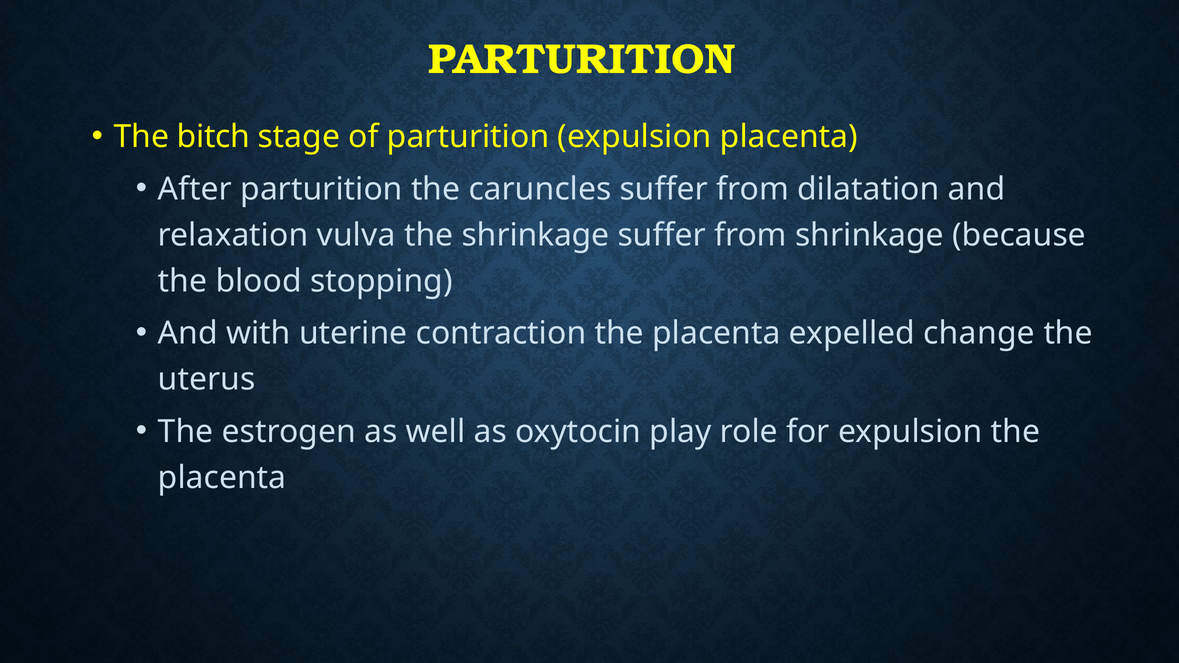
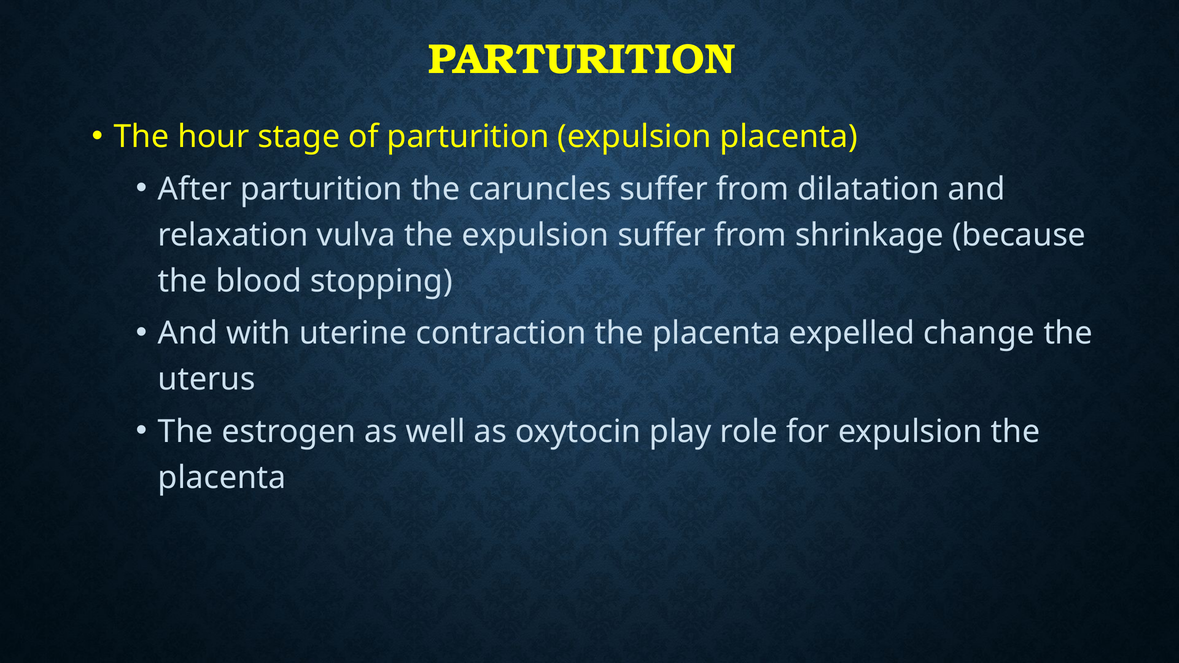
bitch: bitch -> hour
the shrinkage: shrinkage -> expulsion
